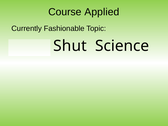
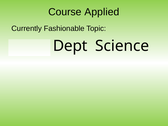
Shut: Shut -> Dept
